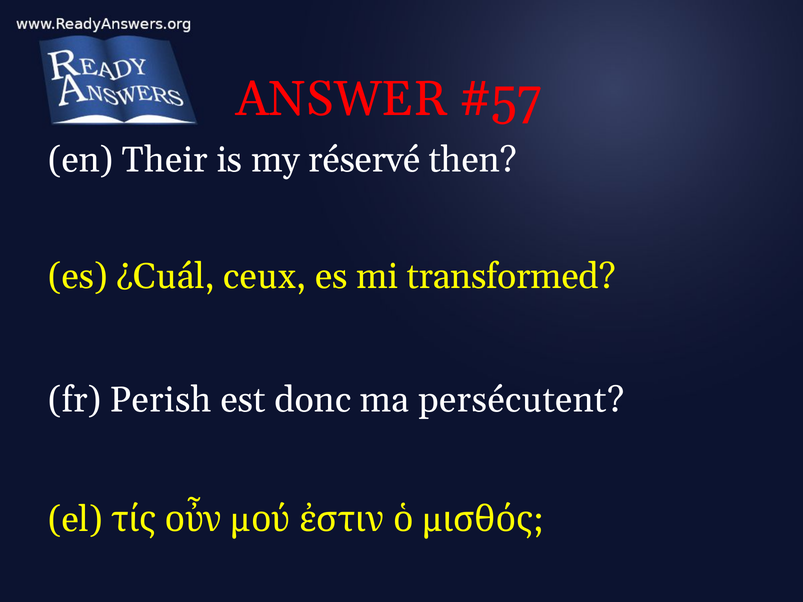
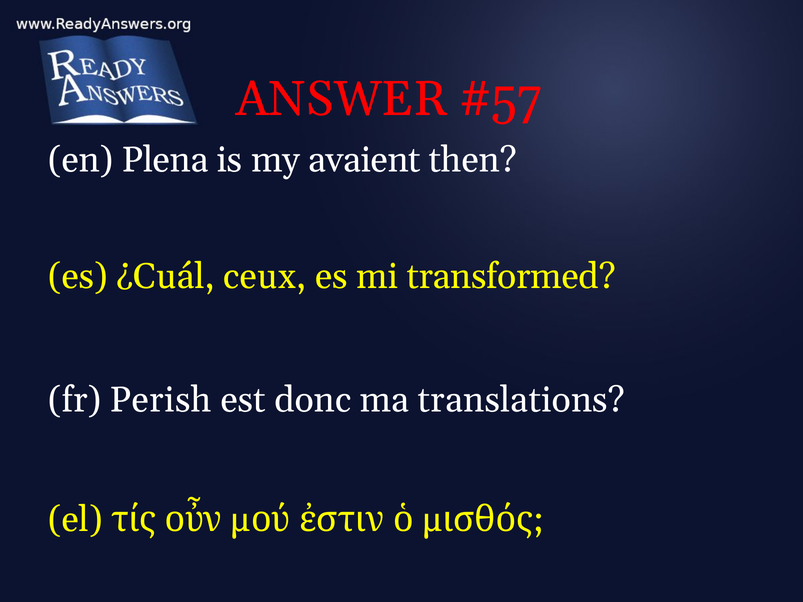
Their: Their -> Plena
réservé: réservé -> avaient
persécutent: persécutent -> translations
